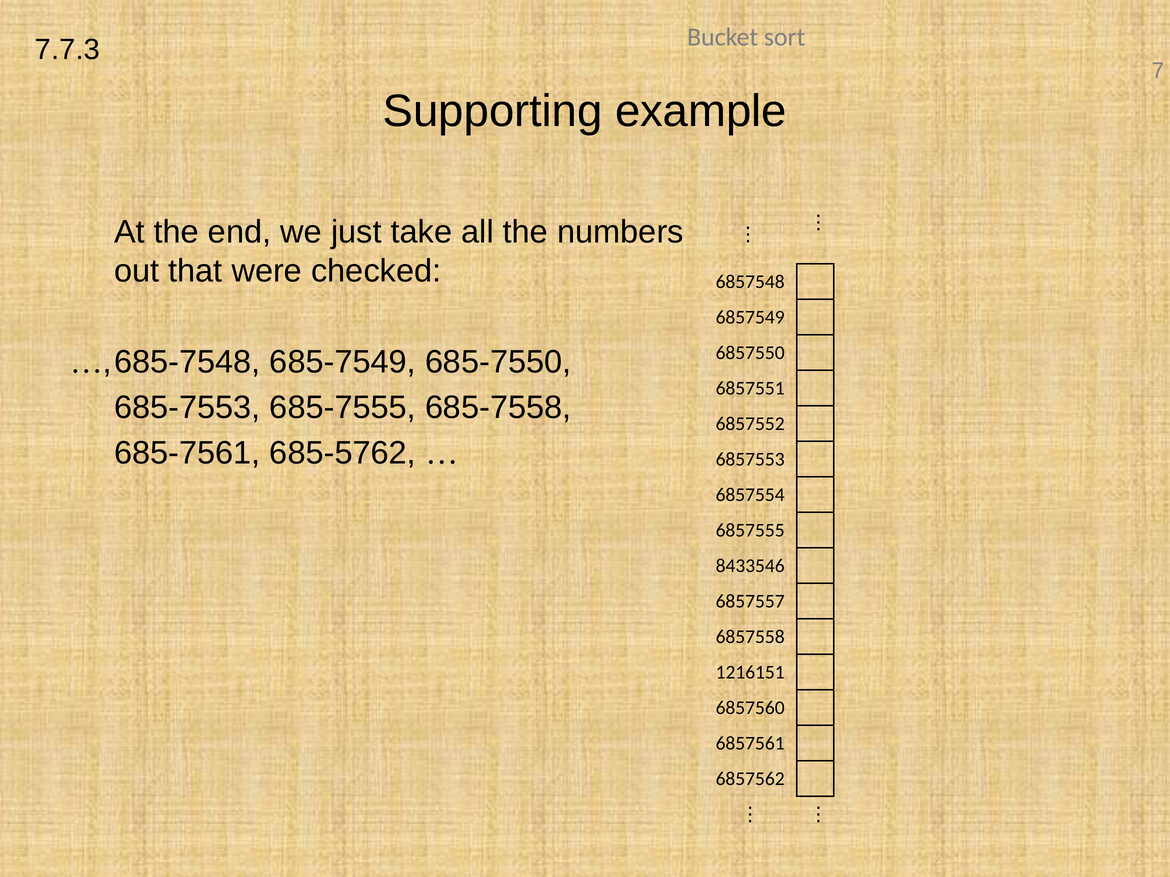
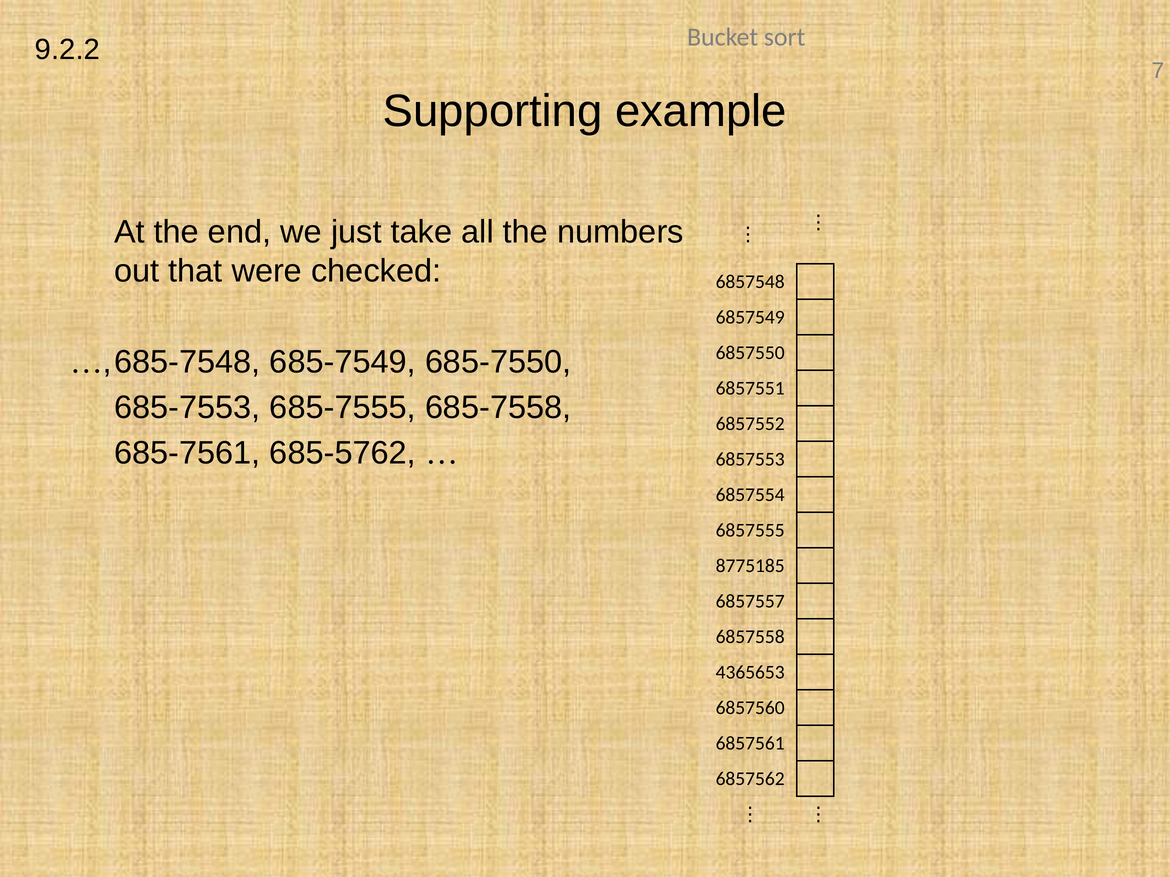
7.7.3: 7.7.3 -> 9.2.2
8433546: 8433546 -> 8775185
1216151: 1216151 -> 4365653
